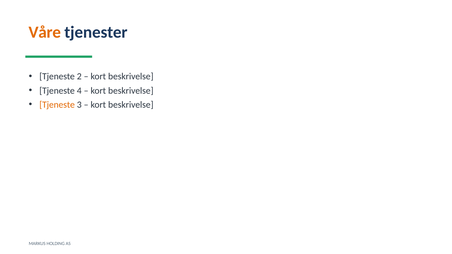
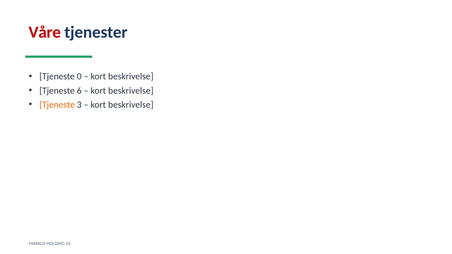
Våre colour: orange -> red
2: 2 -> 0
4: 4 -> 6
